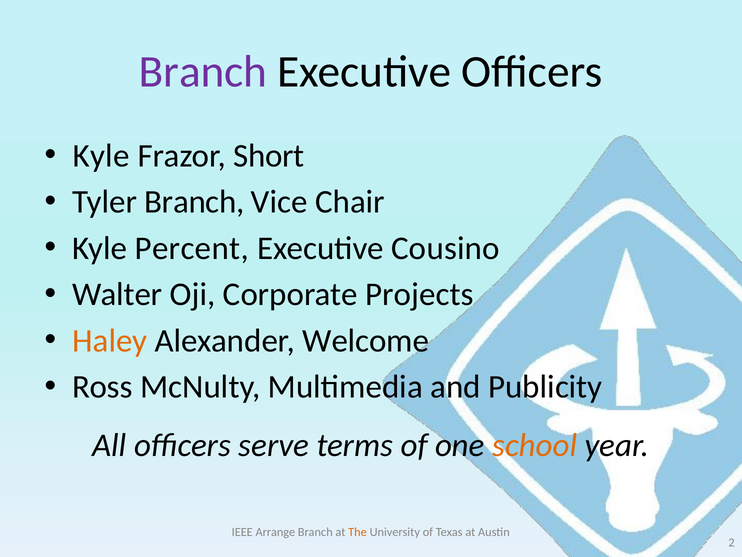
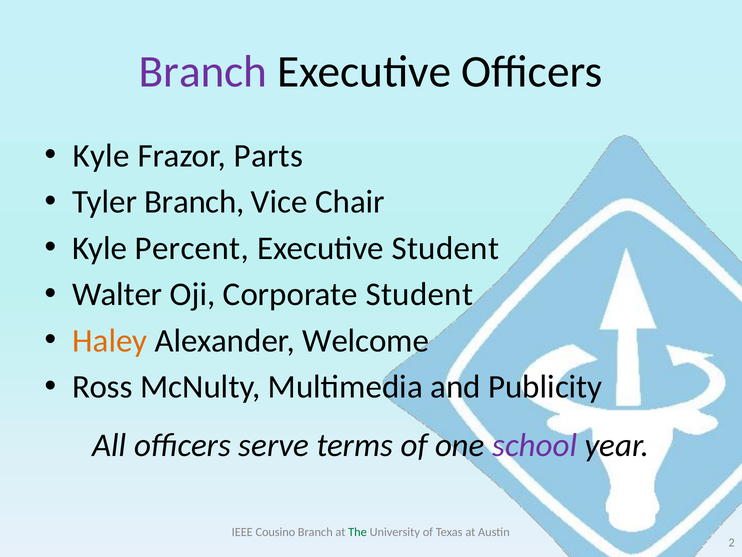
Short: Short -> Parts
Executive Cousino: Cousino -> Student
Corporate Projects: Projects -> Student
school colour: orange -> purple
Arrange: Arrange -> Cousino
The colour: orange -> green
